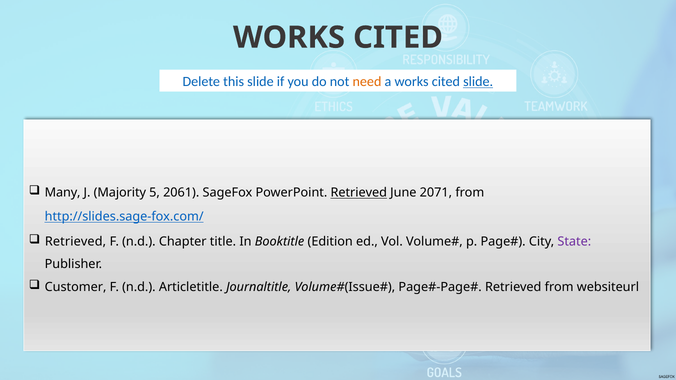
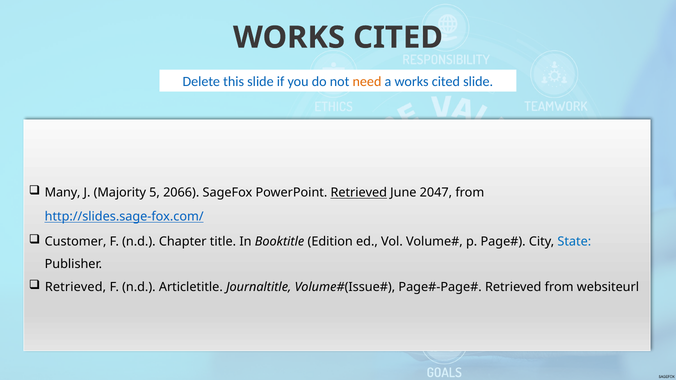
slide at (478, 82) underline: present -> none
2061: 2061 -> 2066
2071: 2071 -> 2047
Retrieved at (75, 242): Retrieved -> Customer
State colour: purple -> blue
Customer at (76, 287): Customer -> Retrieved
